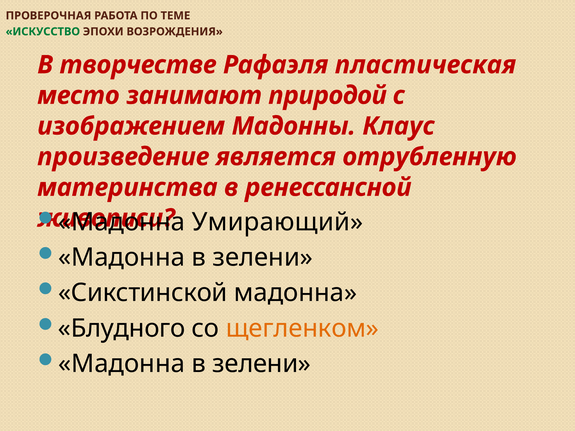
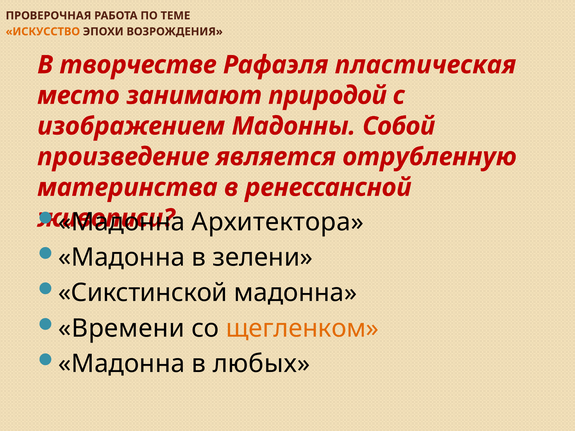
ИСКУССТВО colour: green -> orange
Клаус: Клаус -> Собой
Умирающий: Умирающий -> Архитектора
Блудного: Блудного -> Времени
зелени at (262, 364): зелени -> любых
